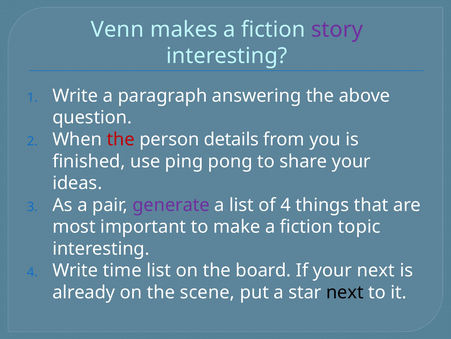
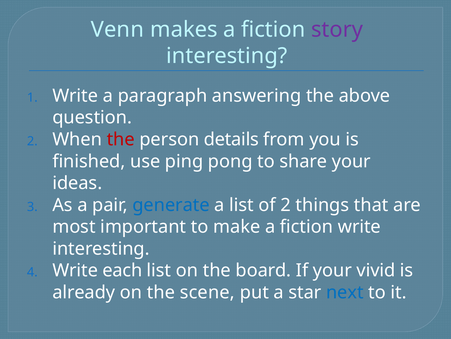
generate colour: purple -> blue
of 4: 4 -> 2
fiction topic: topic -> write
time: time -> each
your next: next -> vivid
next at (345, 292) colour: black -> blue
